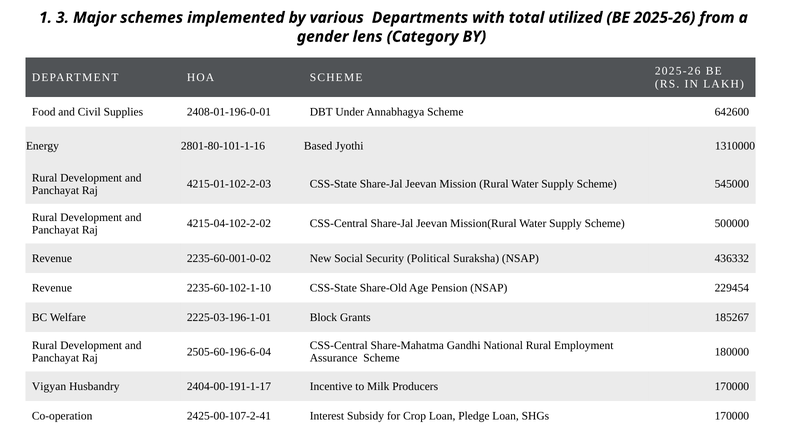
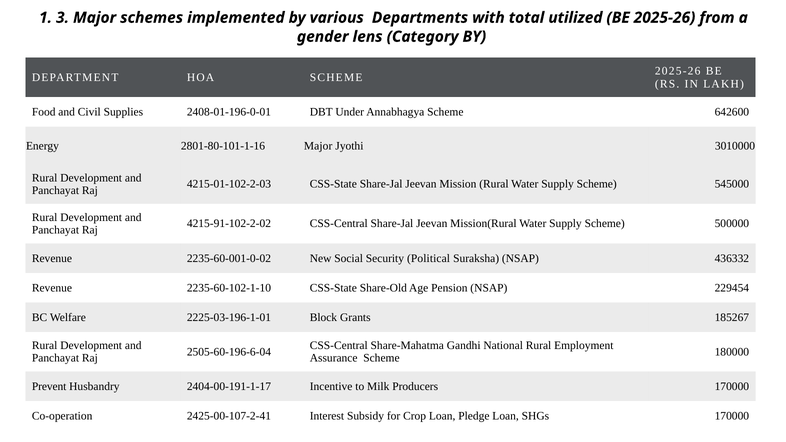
2801-80-101-1-16 Based: Based -> Major
1310000: 1310000 -> 3010000
4215-04-102-2-02: 4215-04-102-2-02 -> 4215-91-102-2-02
Vigyan: Vigyan -> Prevent
